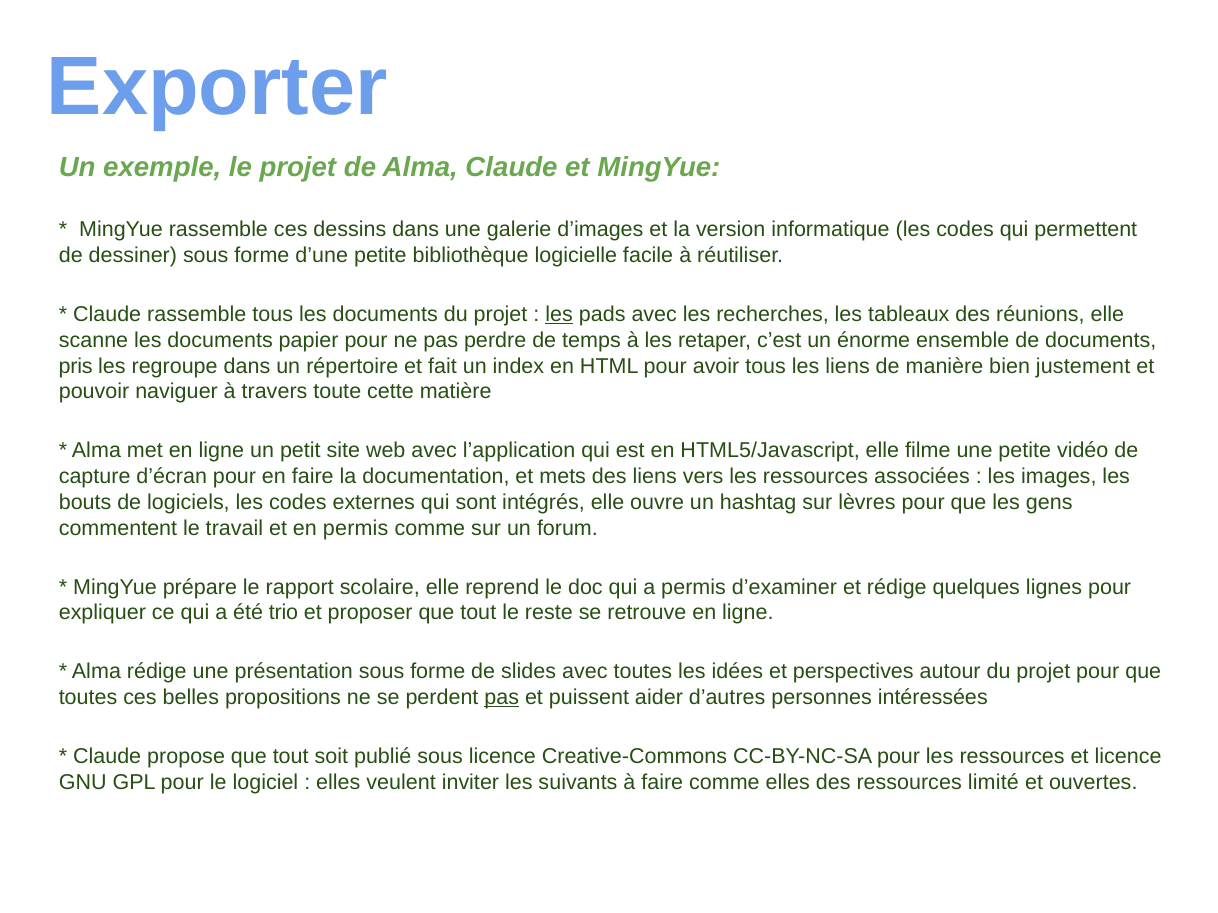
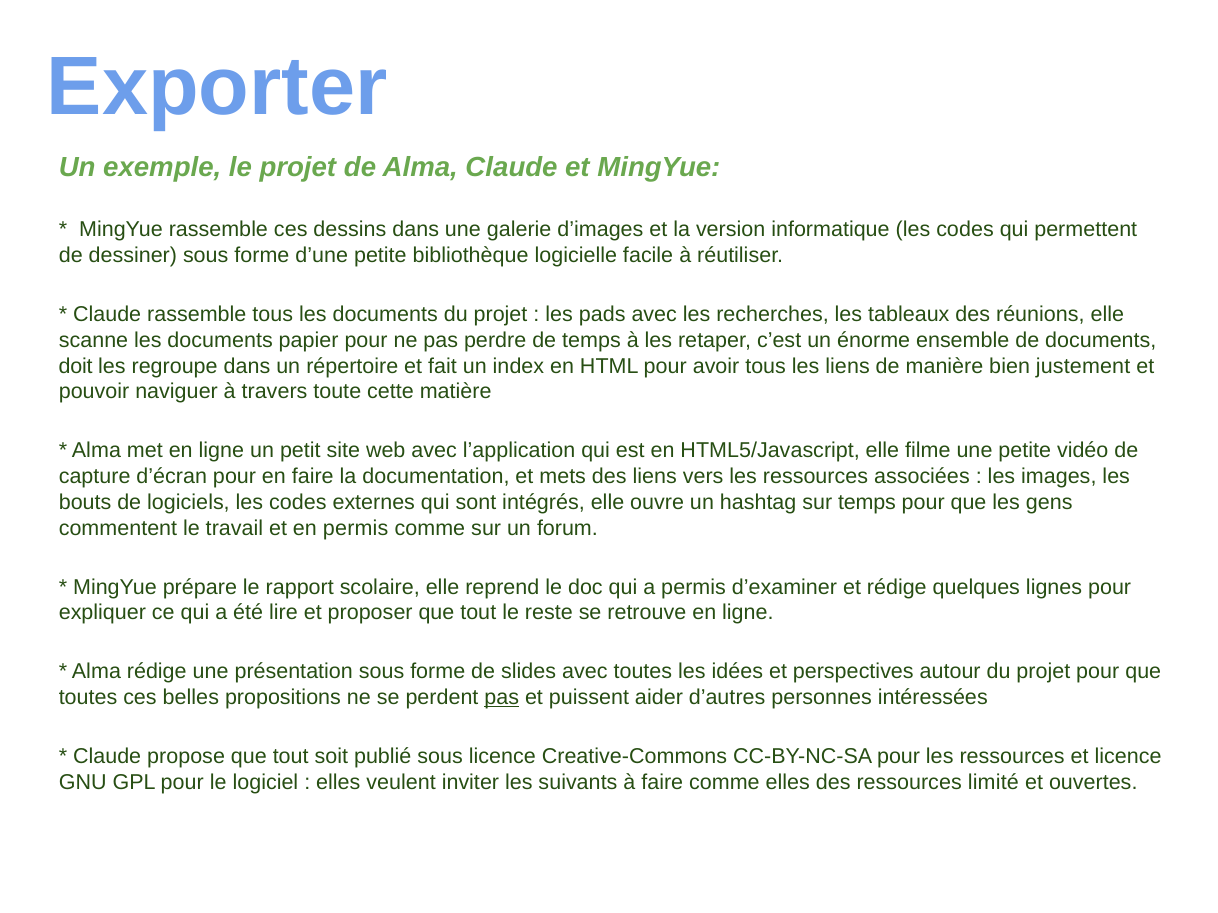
les at (559, 315) underline: present -> none
pris: pris -> doit
sur lèvres: lèvres -> temps
trio: trio -> lire
